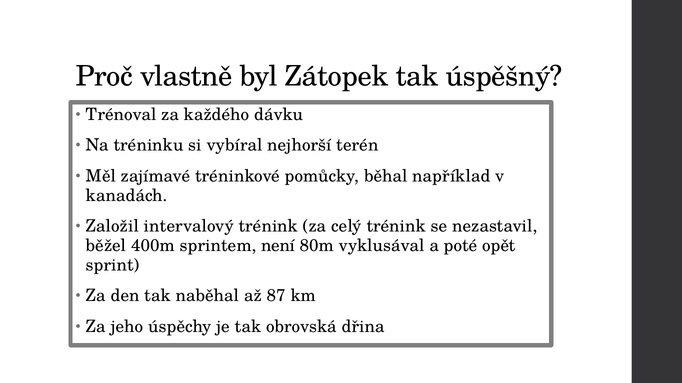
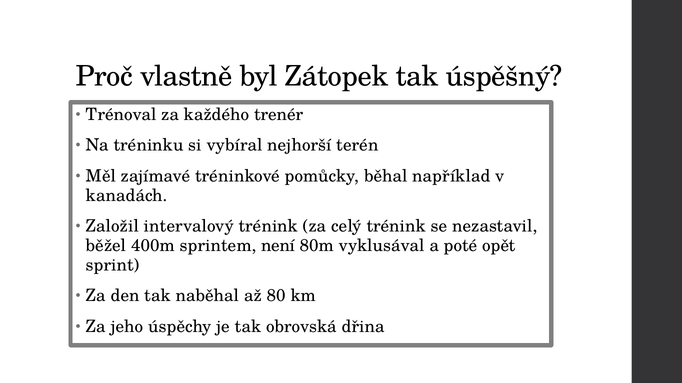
dávku: dávku -> trenér
87: 87 -> 80
